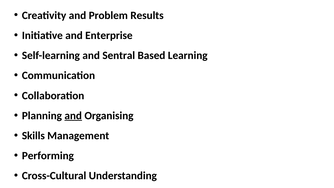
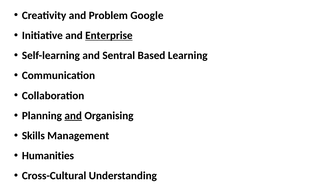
Results: Results -> Google
Enterprise underline: none -> present
Performing: Performing -> Humanities
